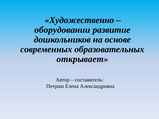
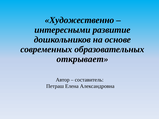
оборудовании: оборудовании -> интересными
